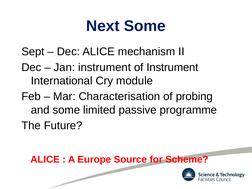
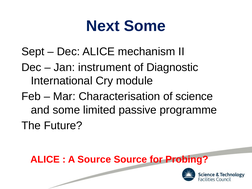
of Instrument: Instrument -> Diagnostic
probing: probing -> science
A Europe: Europe -> Source
Scheme: Scheme -> Probing
